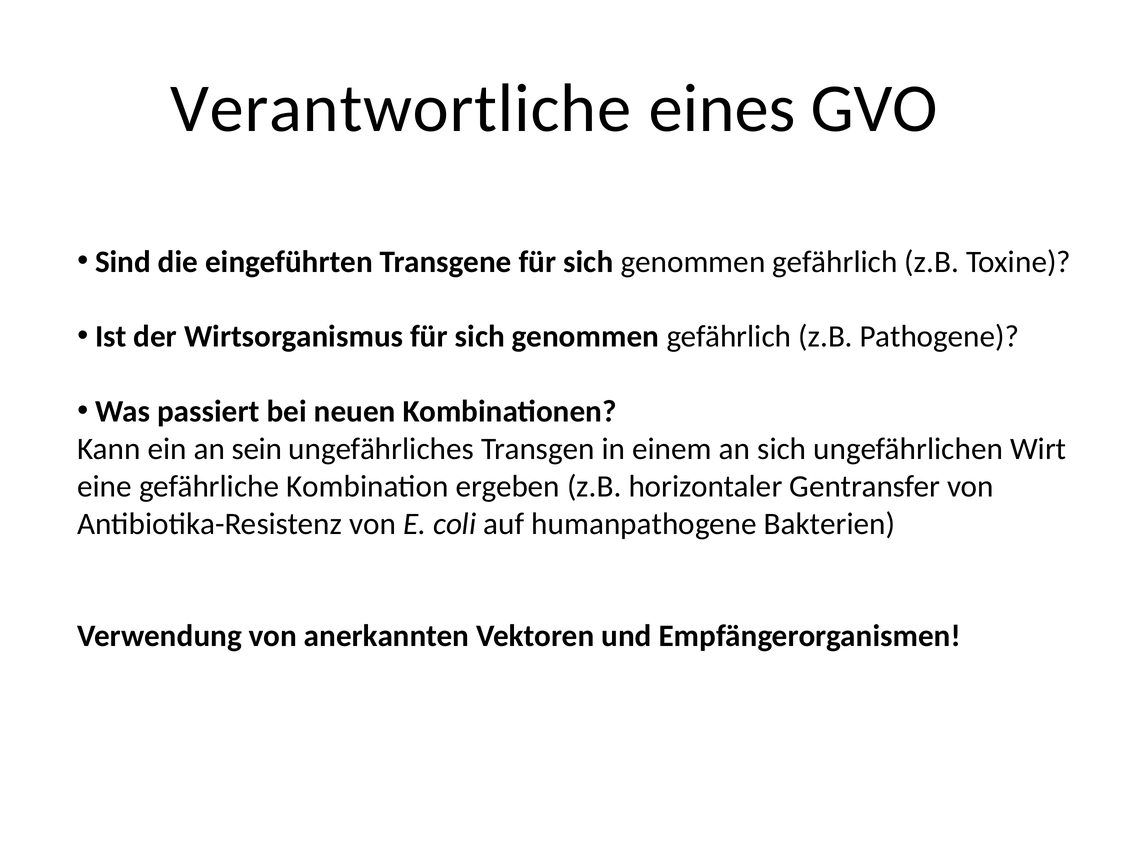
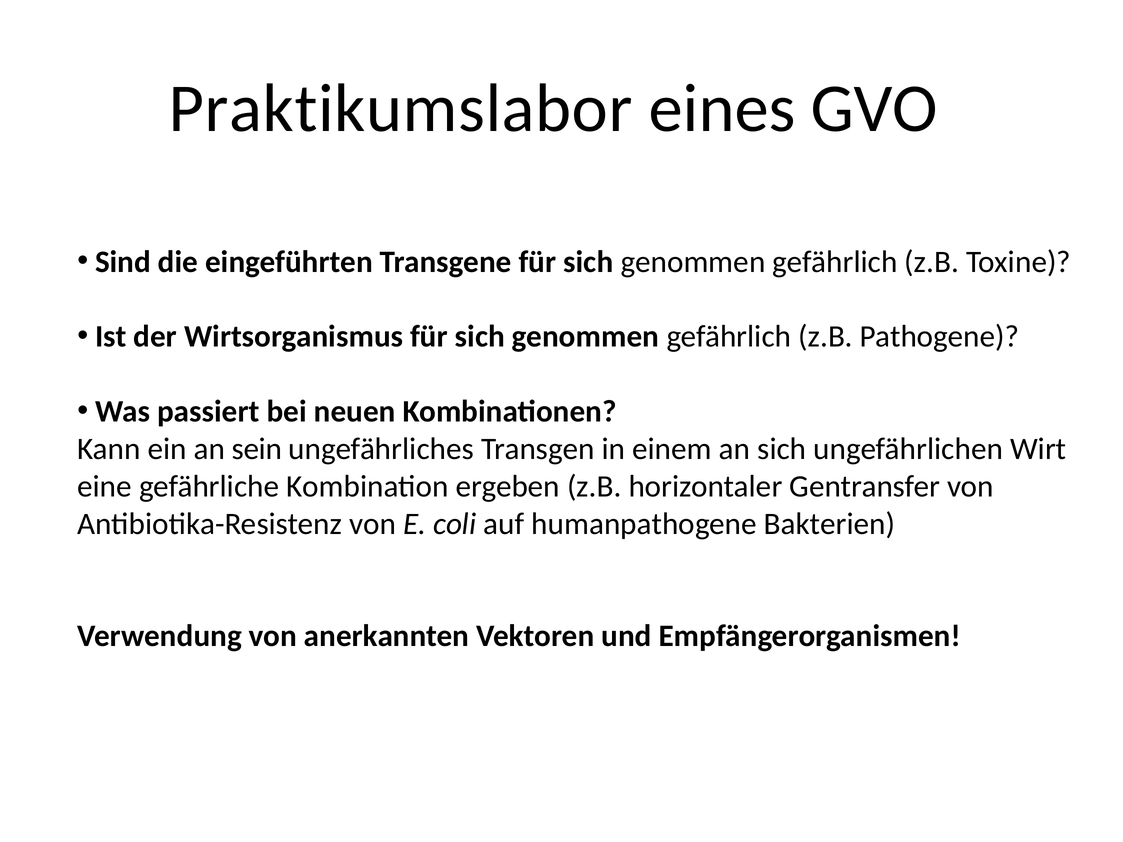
Verantwortliche: Verantwortliche -> Praktikumslabor
